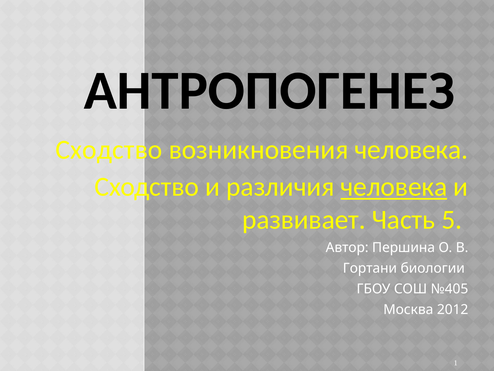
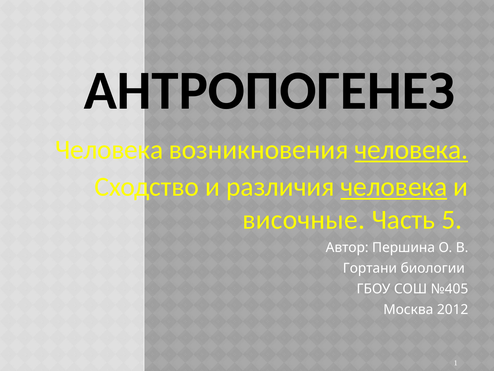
Сходство at (109, 150): Сходство -> Человека
человека at (411, 150) underline: none -> present
развивает: развивает -> височные
